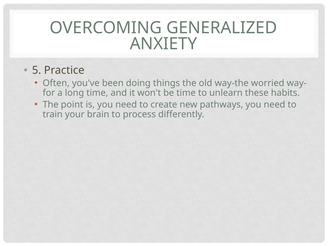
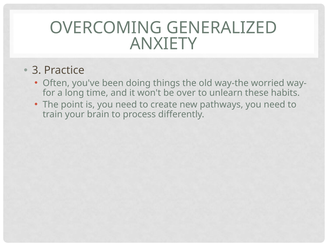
5: 5 -> 3
be time: time -> over
